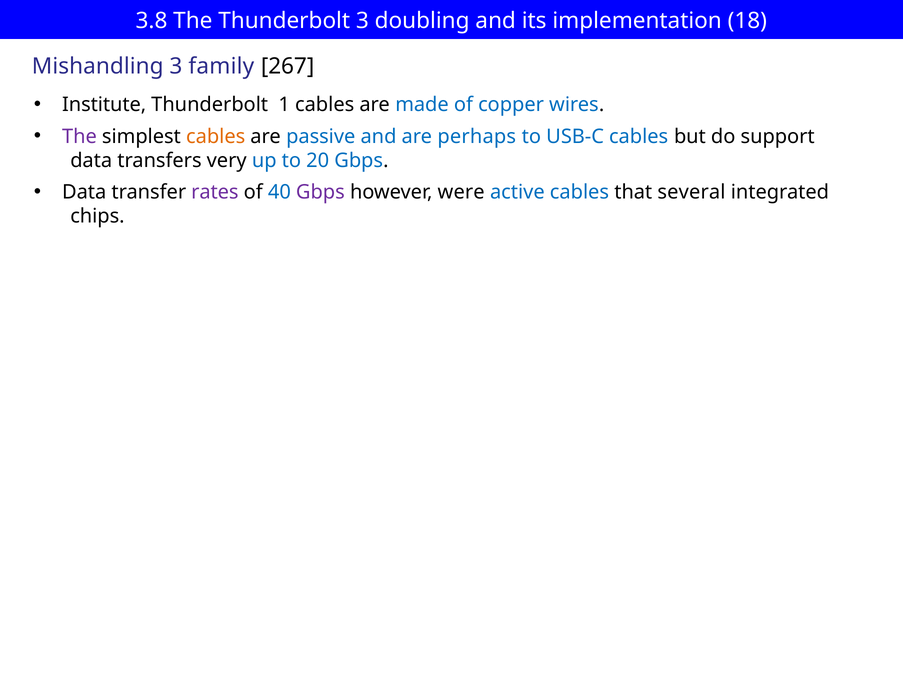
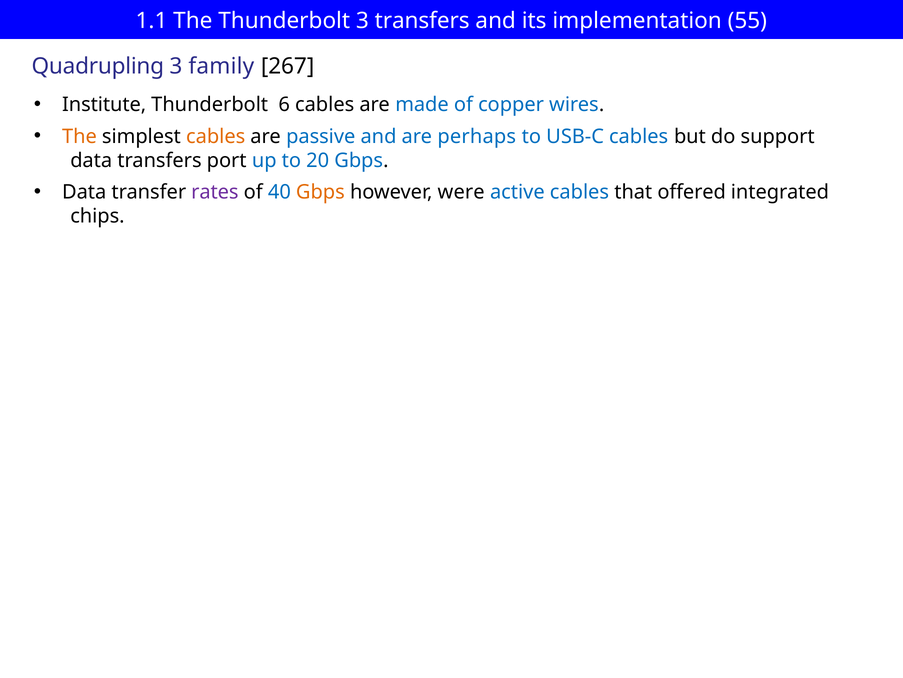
3.8: 3.8 -> 1.1
3 doubling: doubling -> transfers
18: 18 -> 55
Mishandling: Mishandling -> Quadrupling
1: 1 -> 6
The at (79, 136) colour: purple -> orange
very: very -> port
Gbps at (320, 192) colour: purple -> orange
several: several -> offered
